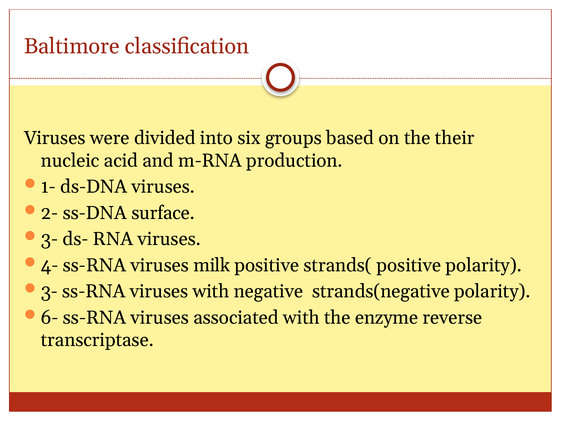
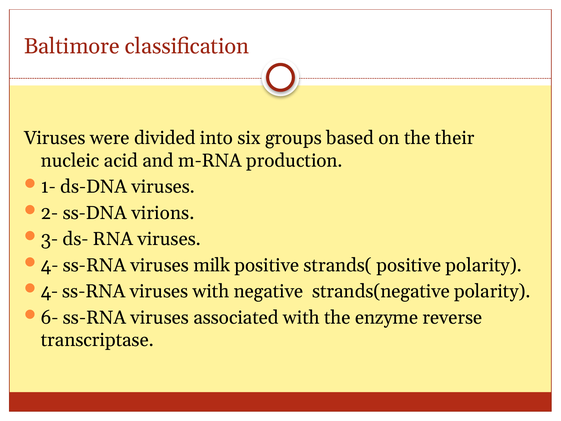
surface: surface -> virions
3- at (49, 291): 3- -> 4-
